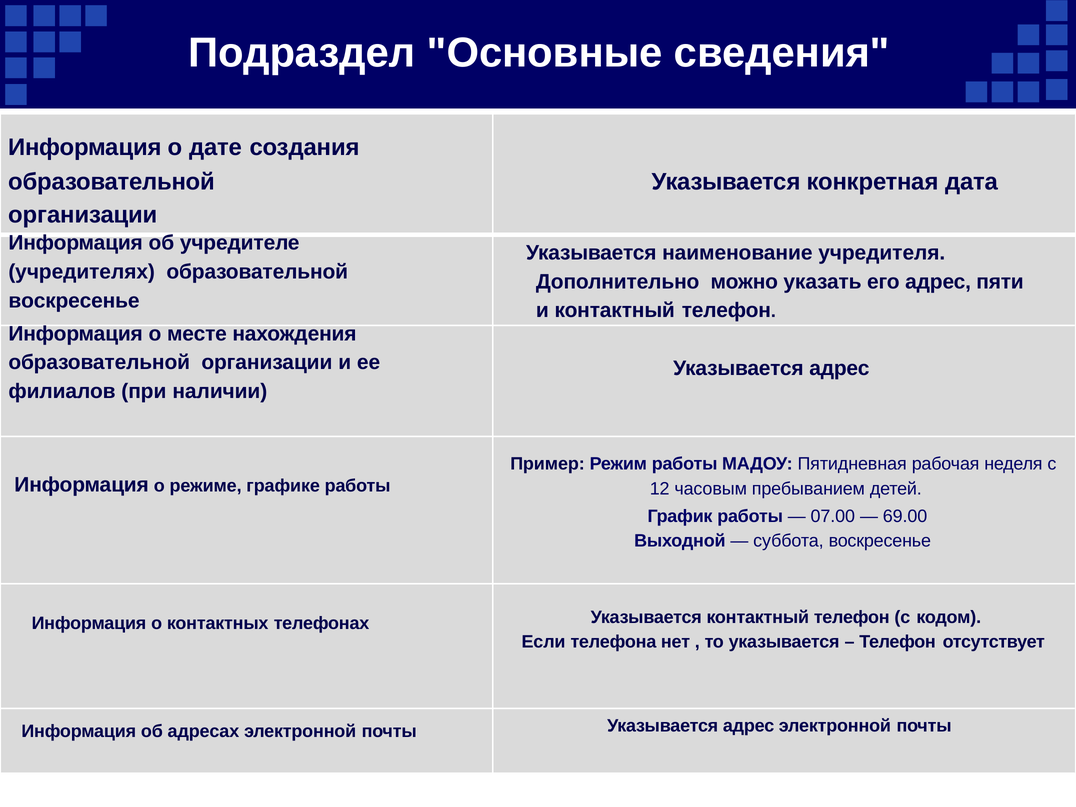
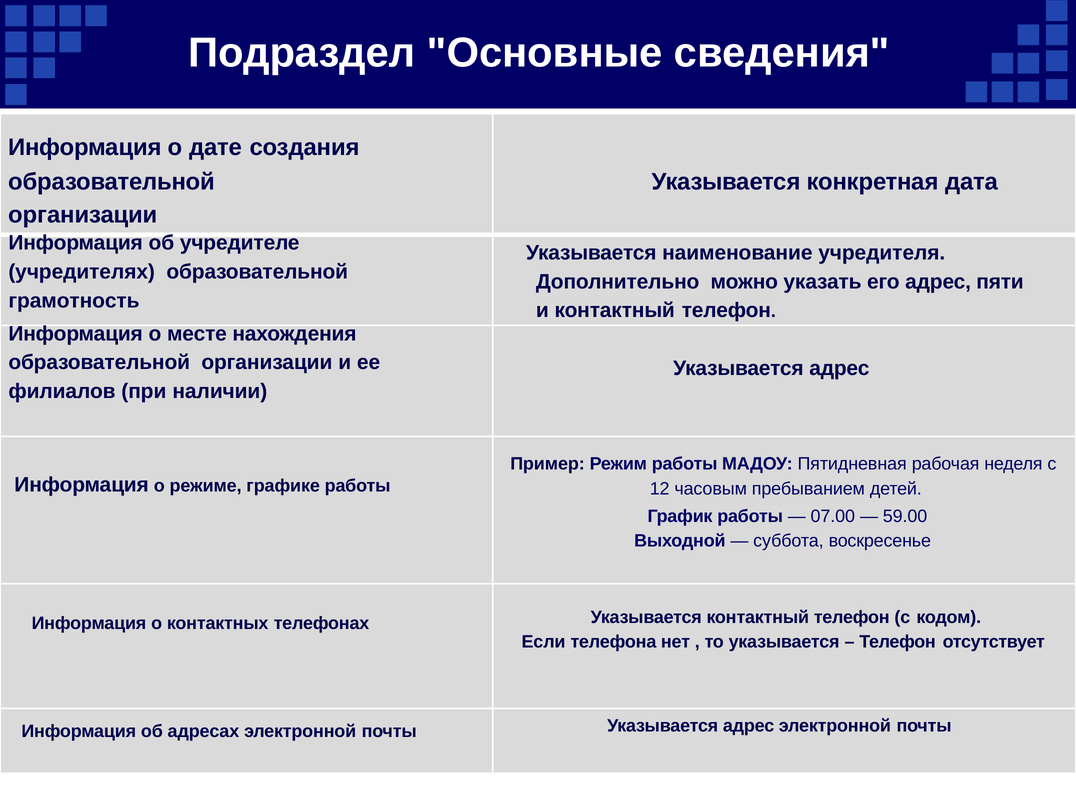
воскресенье at (74, 301): воскресенье -> грамотность
69.00: 69.00 -> 59.00
